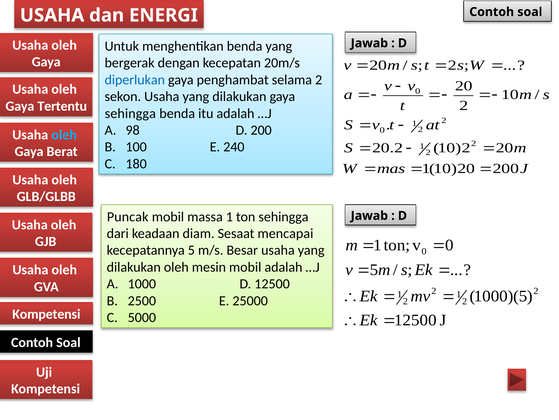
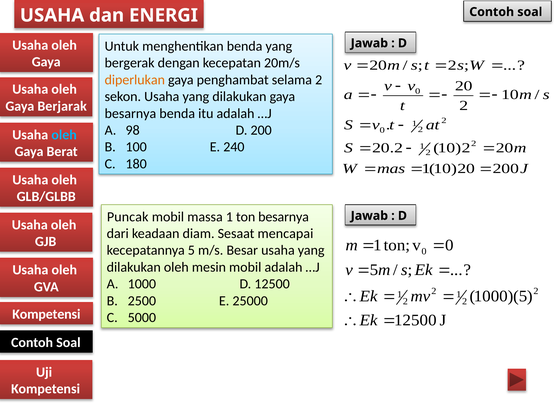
diperlukan colour: blue -> orange
Tertentu: Tertentu -> Berjarak
sehingga at (130, 113): sehingga -> besarnya
ton sehingga: sehingga -> besarnya
